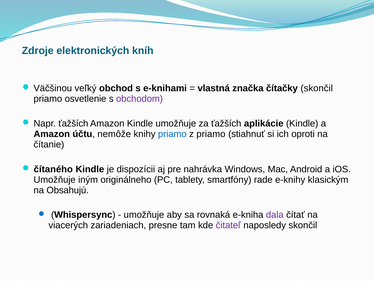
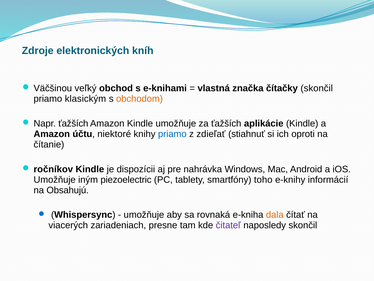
osvetlenie: osvetlenie -> klasickým
obchodom colour: purple -> orange
nemôže: nemôže -> niektoré
z priamo: priamo -> zdieľať
čítaného: čítaného -> ročníkov
originálneho: originálneho -> piezoelectric
rade: rade -> toho
klasickým: klasickým -> informácií
dala colour: purple -> orange
